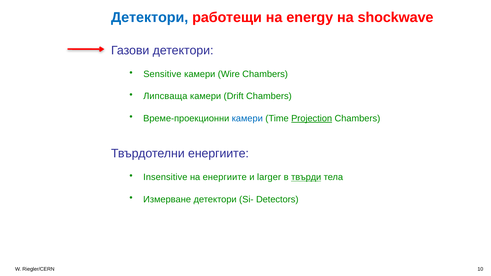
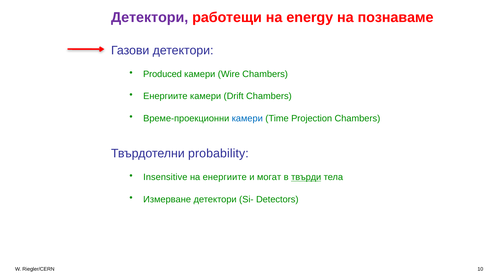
Детектори at (150, 18) colour: blue -> purple
shockwave: shockwave -> познаваме
Sensitive: Sensitive -> Produced
Липсваща at (165, 96): Липсваща -> Енергиите
Projection underline: present -> none
Твърдотелни енергиите: енергиите -> probability
larger: larger -> могат
